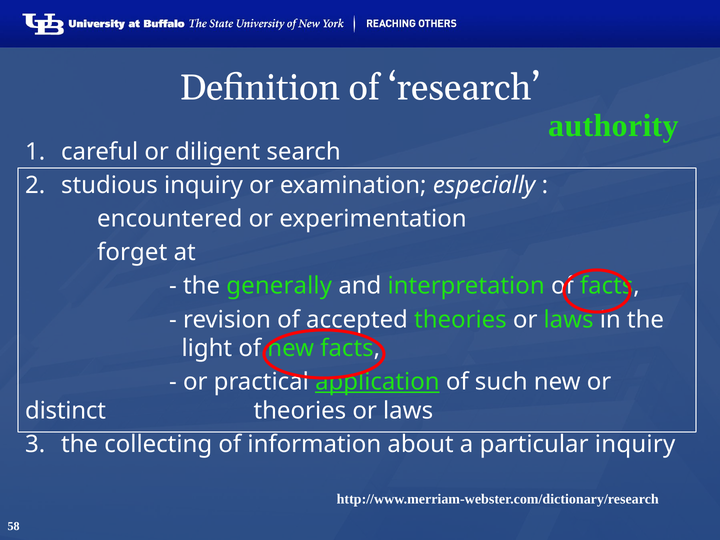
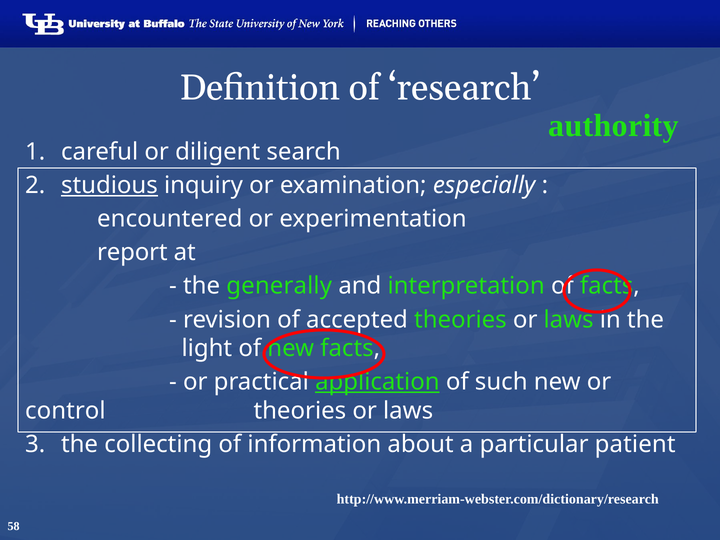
studious underline: none -> present
forget: forget -> report
distinct: distinct -> control
particular inquiry: inquiry -> patient
